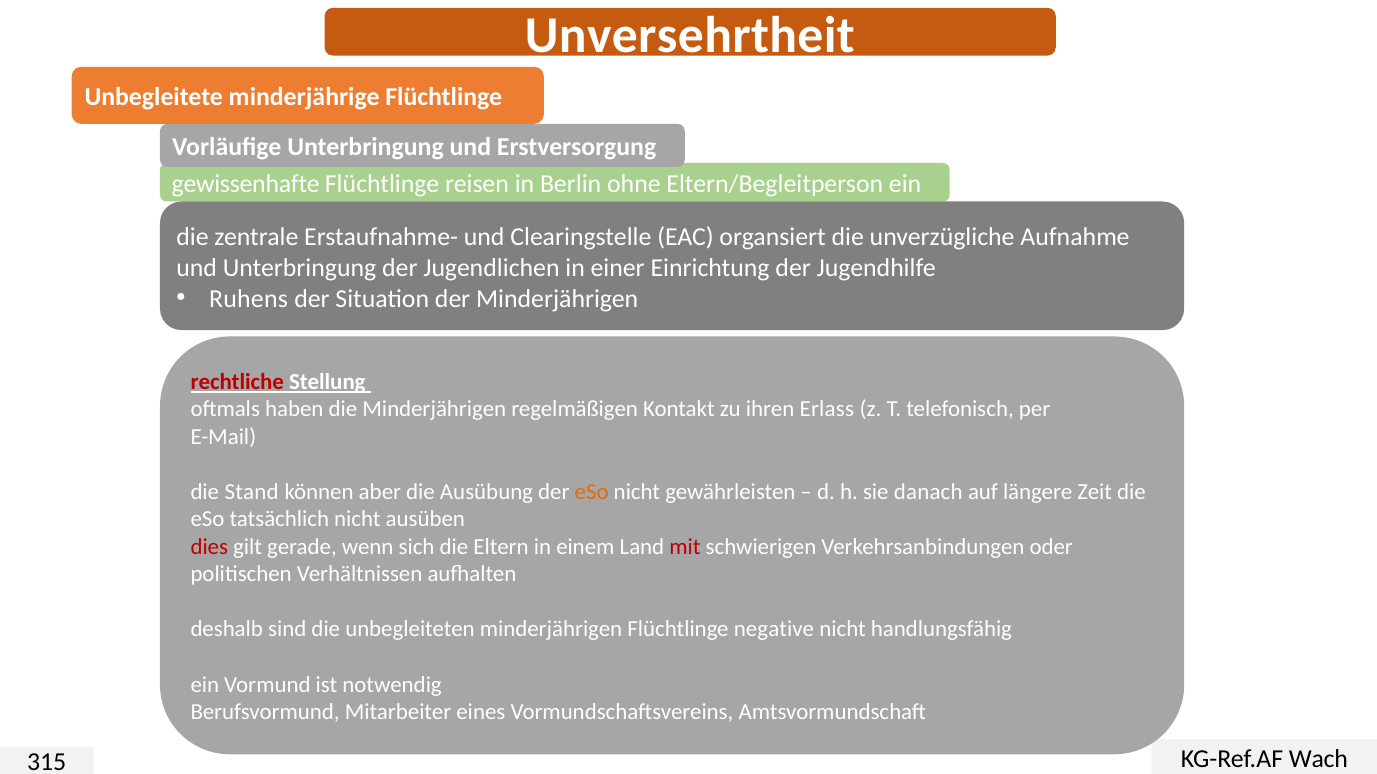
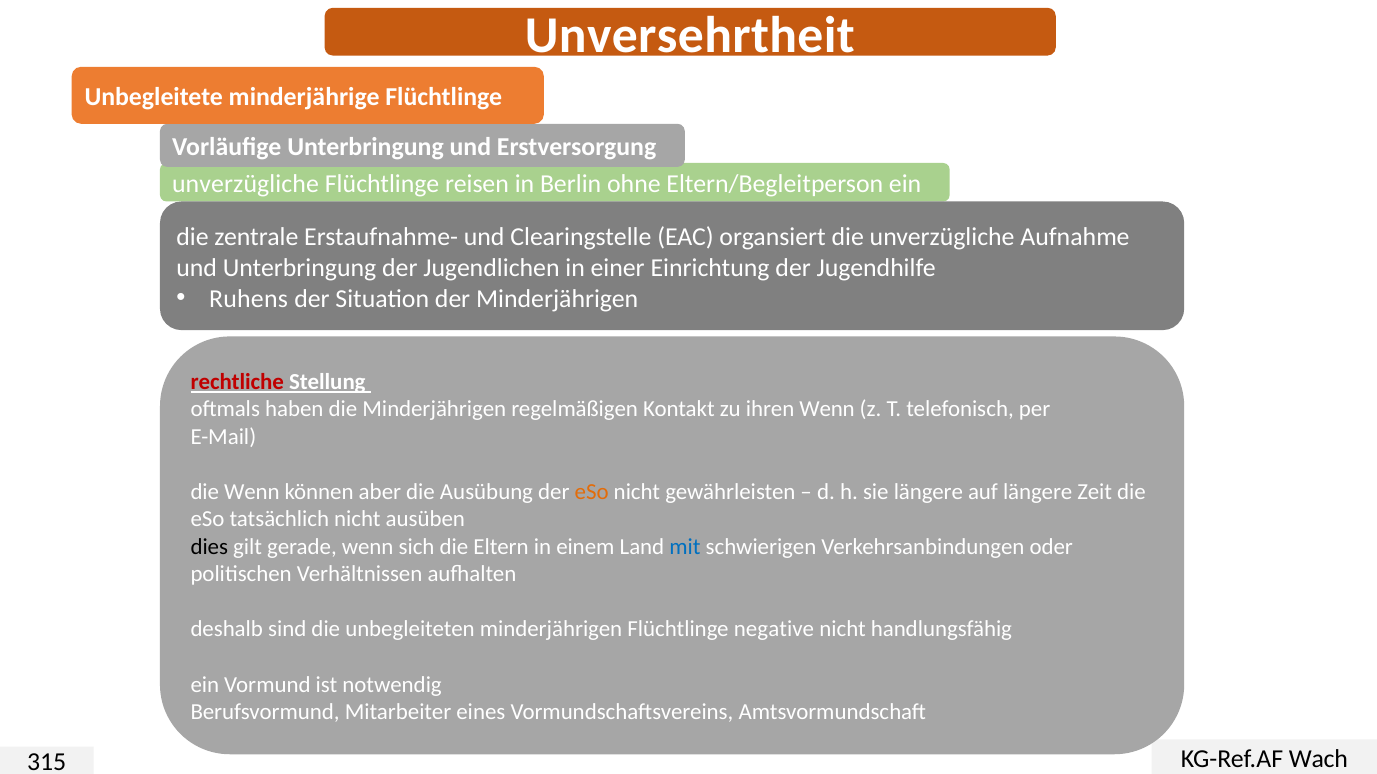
gewissenhafte at (246, 184): gewissenhafte -> unverzügliche
ihren Erlass: Erlass -> Wenn
die Stand: Stand -> Wenn
sie danach: danach -> längere
dies colour: red -> black
mit colour: red -> blue
